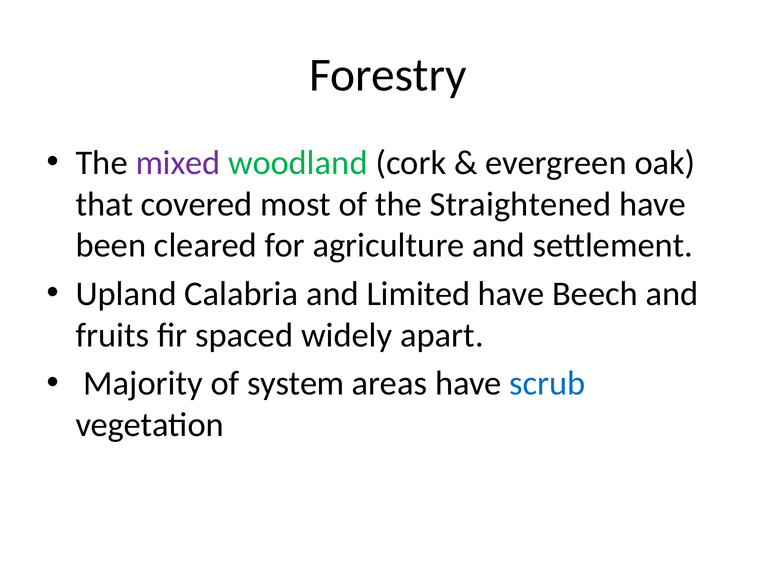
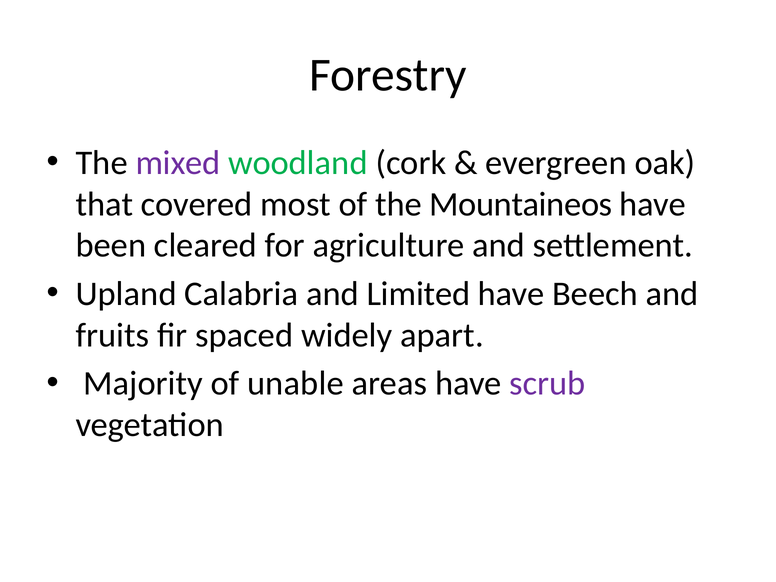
Straightened: Straightened -> Mountaineos
system: system -> unable
scrub colour: blue -> purple
